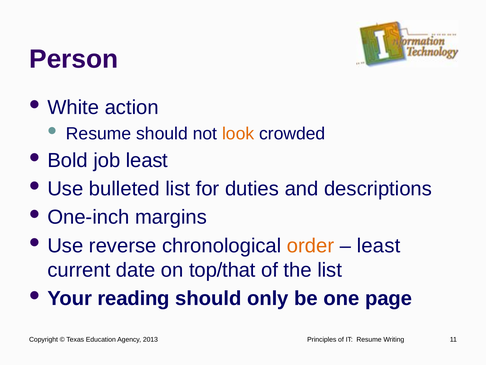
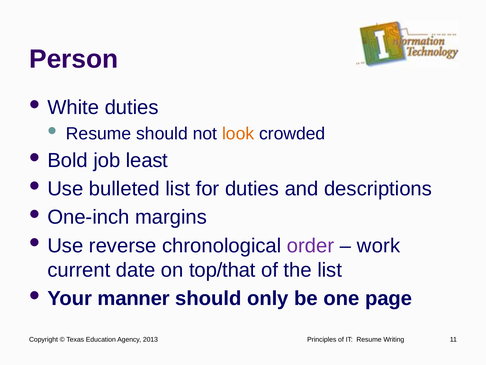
White action: action -> duties
order colour: orange -> purple
least at (379, 245): least -> work
reading: reading -> manner
